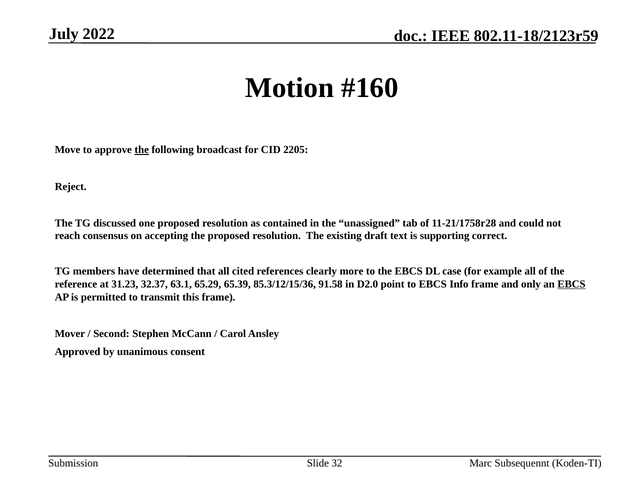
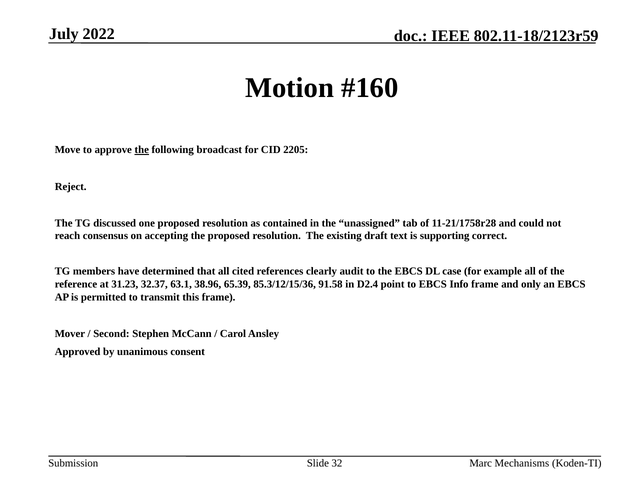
more: more -> audit
65.29: 65.29 -> 38.96
D2.0: D2.0 -> D2.4
EBCS at (571, 284) underline: present -> none
Subsequennt: Subsequennt -> Mechanisms
